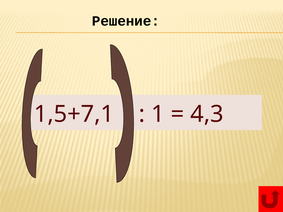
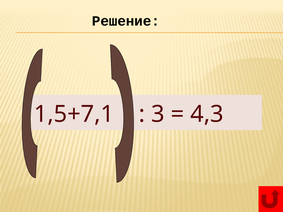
1: 1 -> 3
